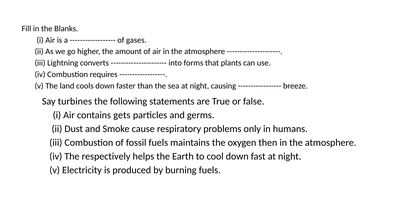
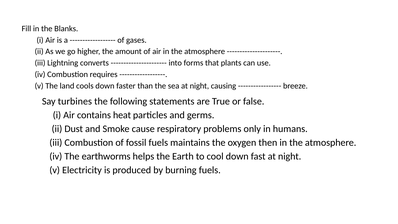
gets: gets -> heat
respectively: respectively -> earthworms
